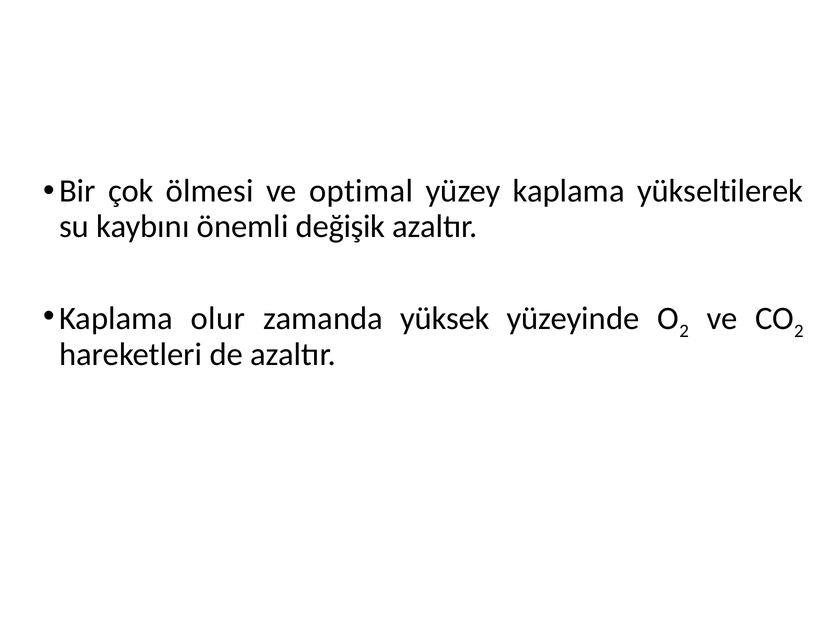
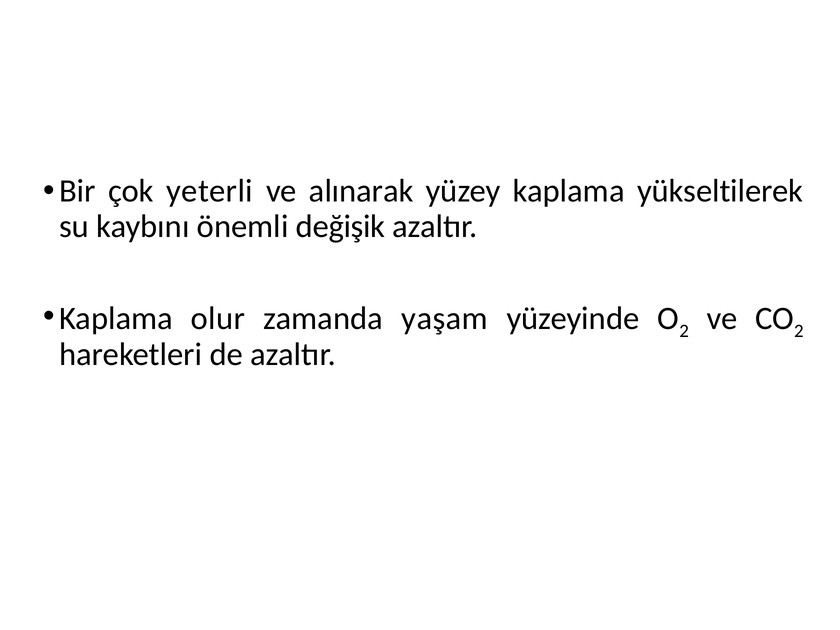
ölmesi: ölmesi -> yeterli
optimal: optimal -> alınarak
yüksek: yüksek -> yaşam
